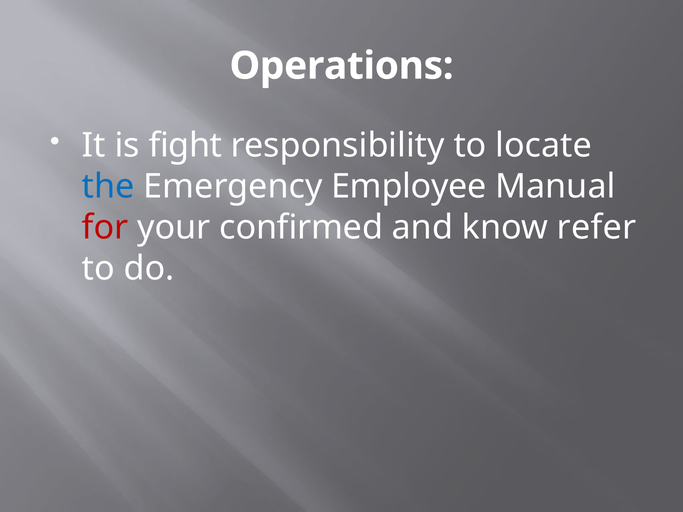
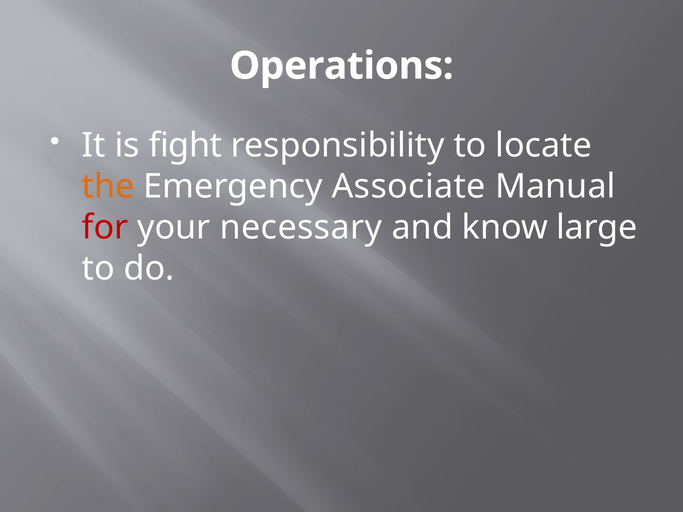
the colour: blue -> orange
Employee: Employee -> Associate
confirmed: confirmed -> necessary
refer: refer -> large
